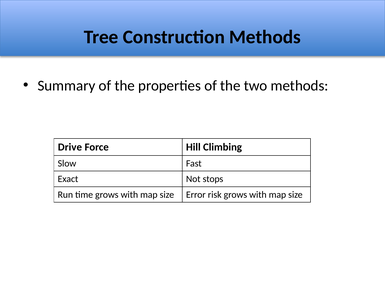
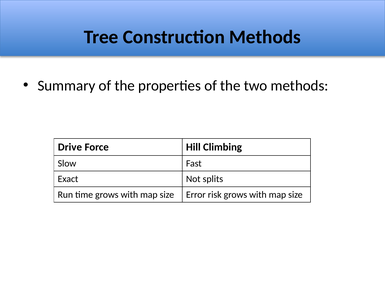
stops: stops -> splits
